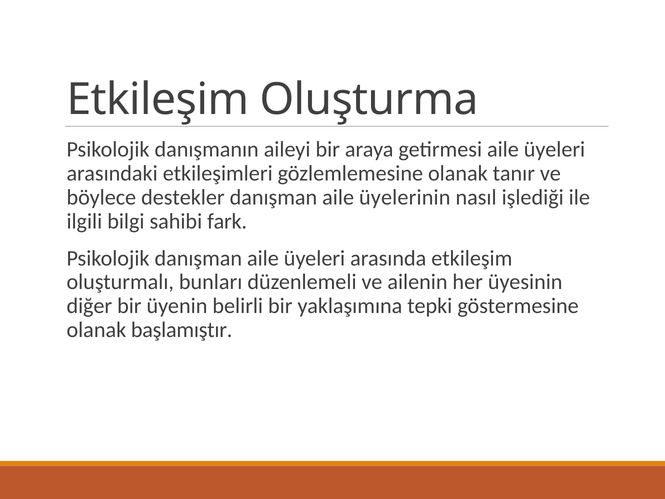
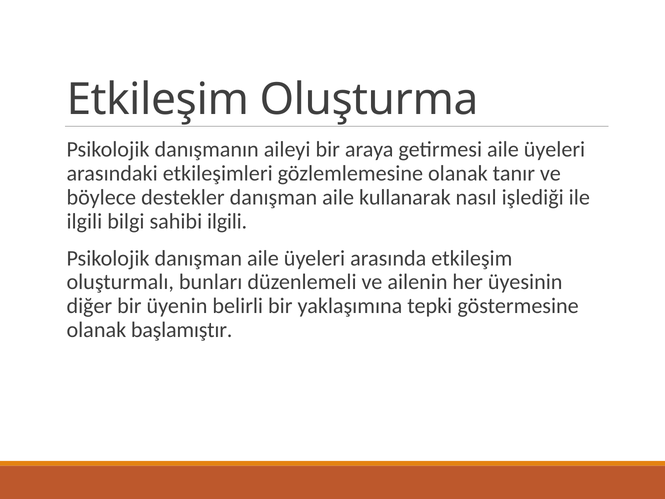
üyelerinin: üyelerinin -> kullanarak
sahibi fark: fark -> ilgili
